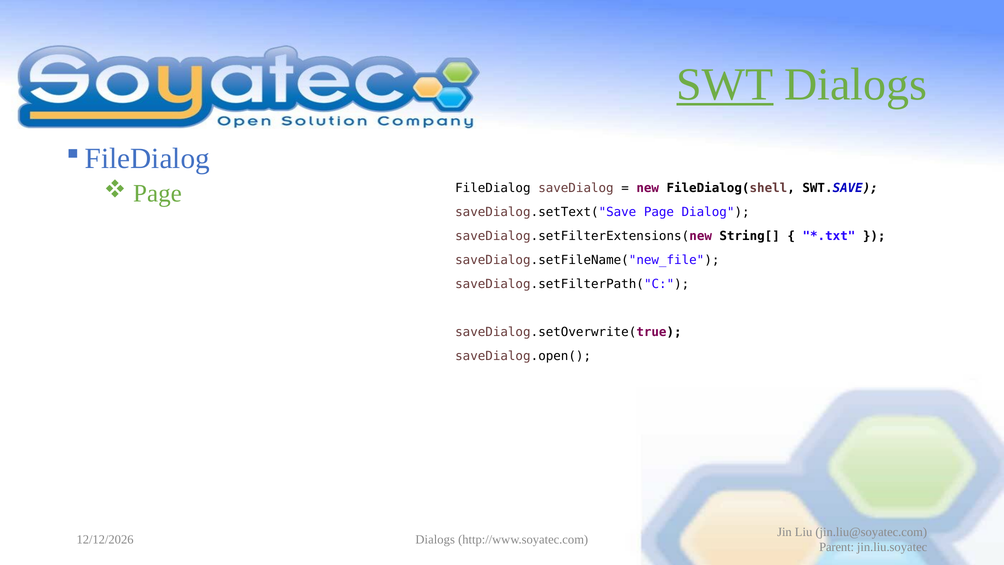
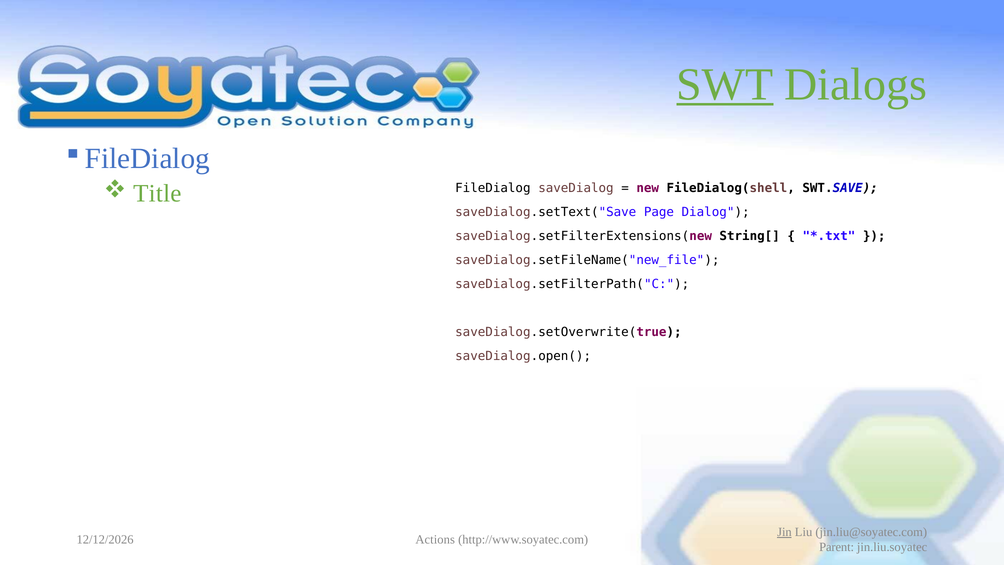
Page at (157, 193): Page -> Title
Jin underline: none -> present
Dialogs at (435, 539): Dialogs -> Actions
